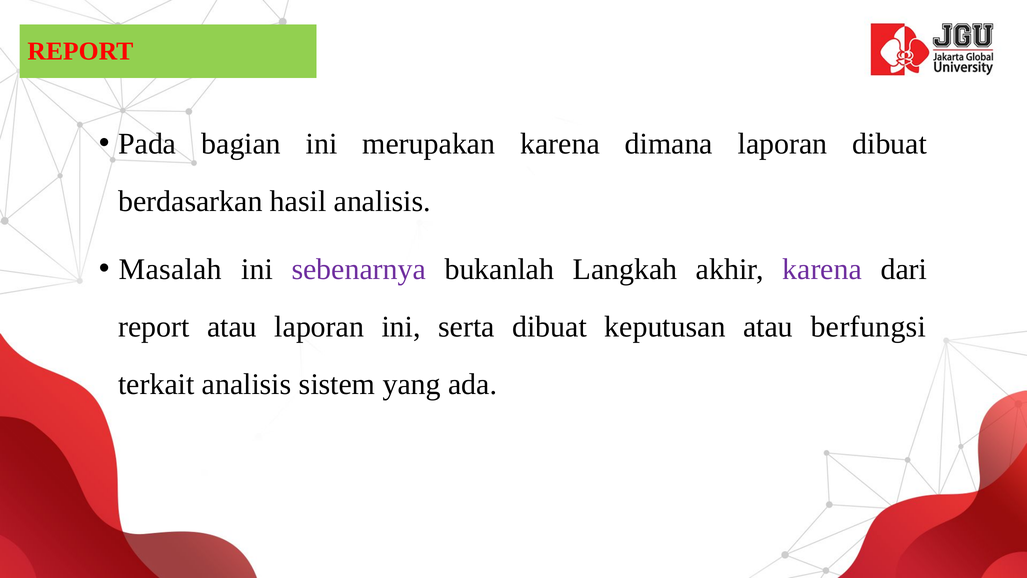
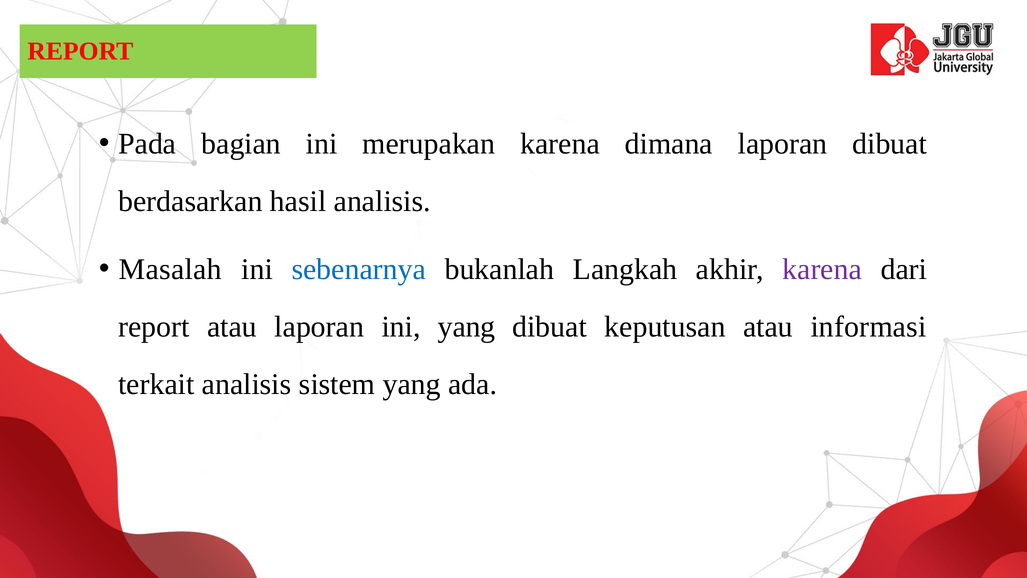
sebenarnya colour: purple -> blue
ini serta: serta -> yang
berfungsi: berfungsi -> informasi
